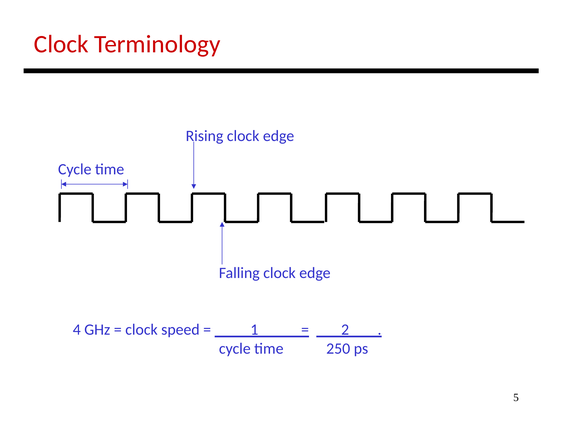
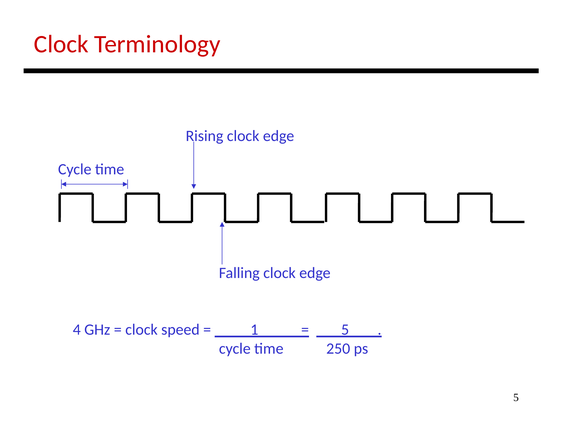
2 at (345, 330): 2 -> 5
